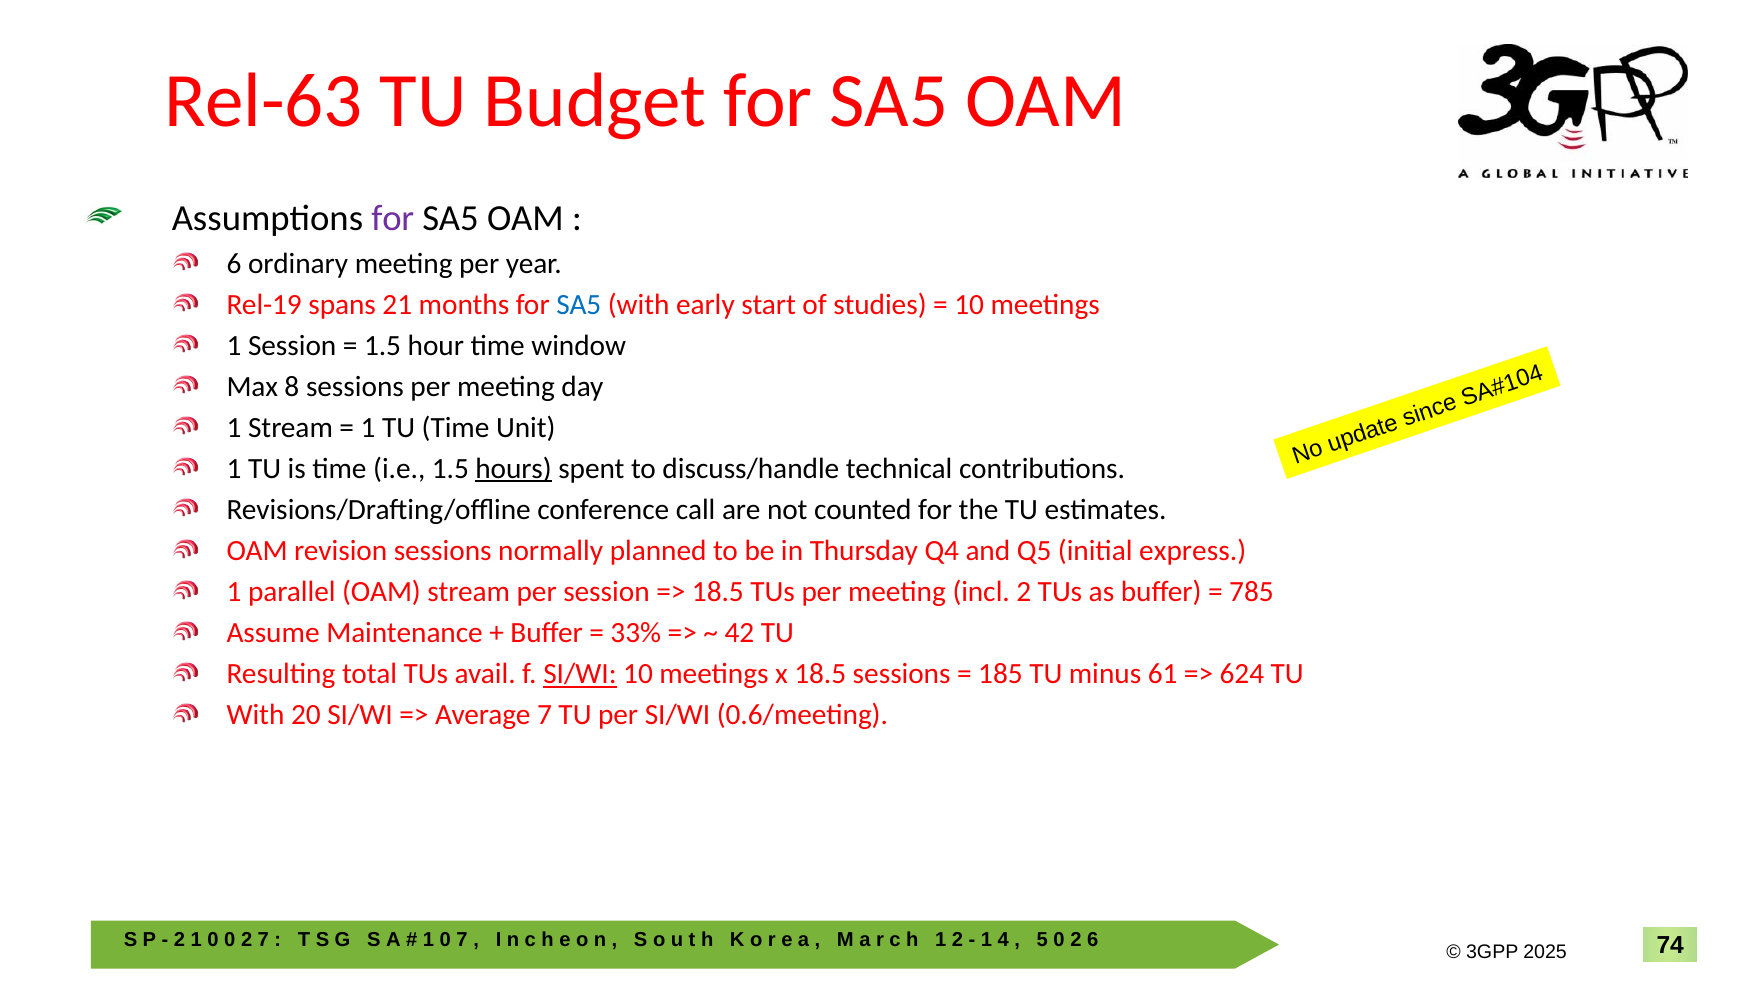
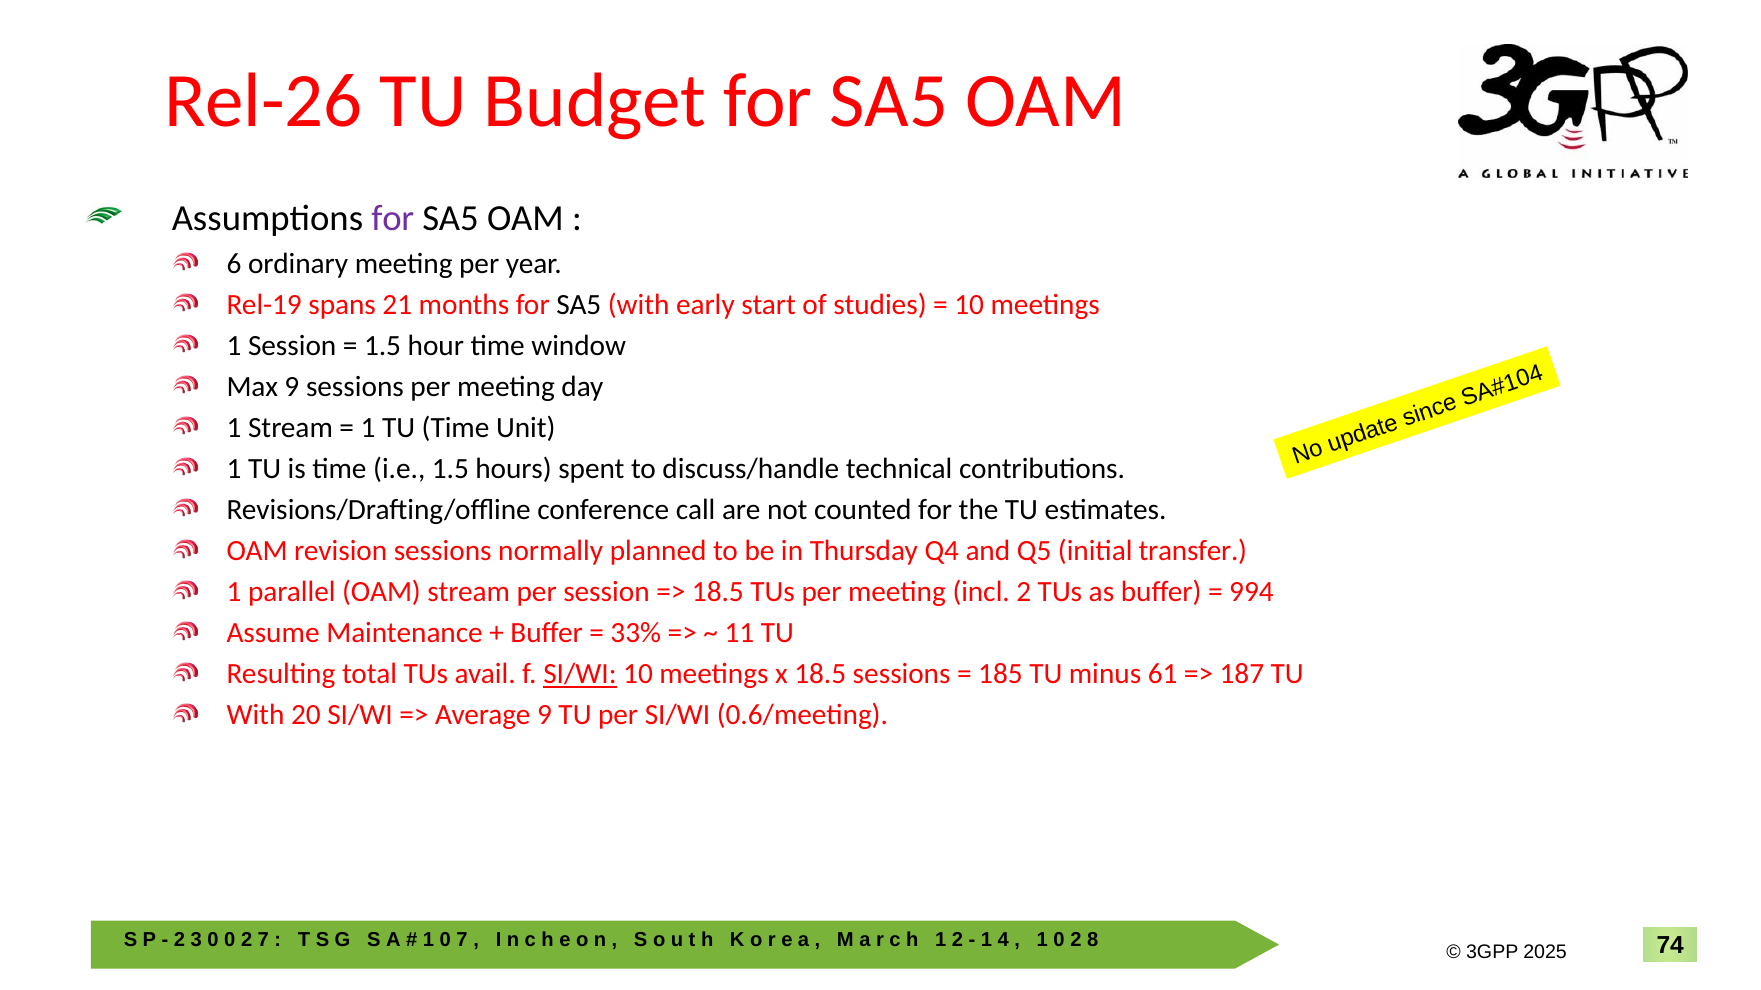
Rel-63: Rel-63 -> Rel-26
SA5 at (579, 305) colour: blue -> black
Max 8: 8 -> 9
hours underline: present -> none
express: express -> transfer
785: 785 -> 994
42: 42 -> 11
624: 624 -> 187
Average 7: 7 -> 9
2 1: 1 -> 3
5 at (1042, 941): 5 -> 1
2 6: 6 -> 8
